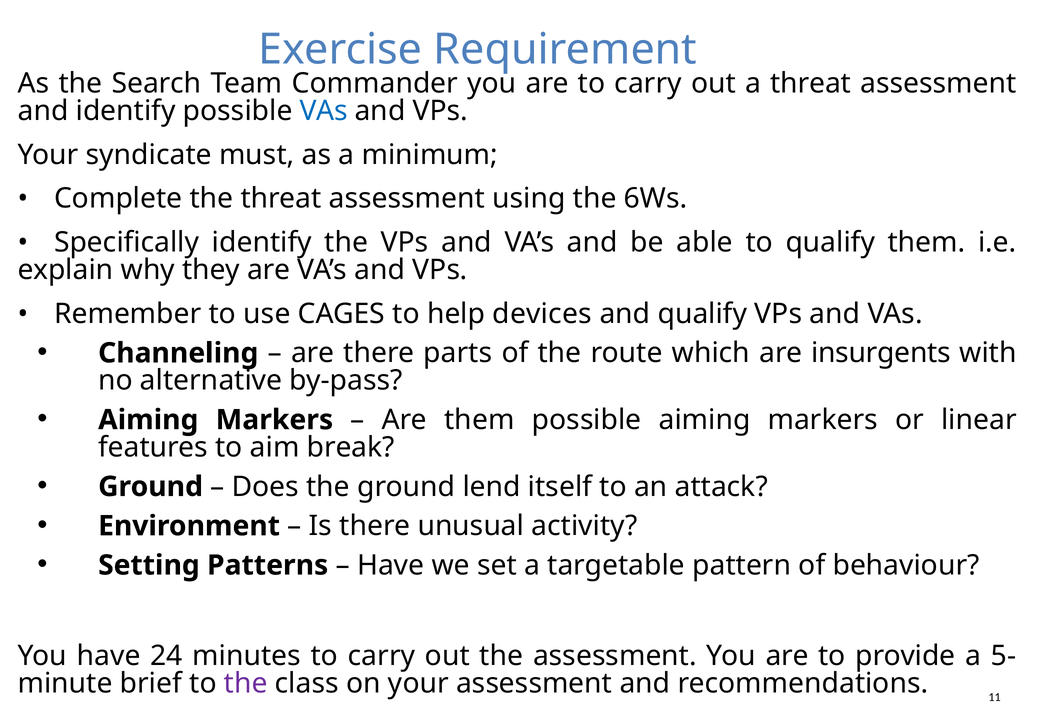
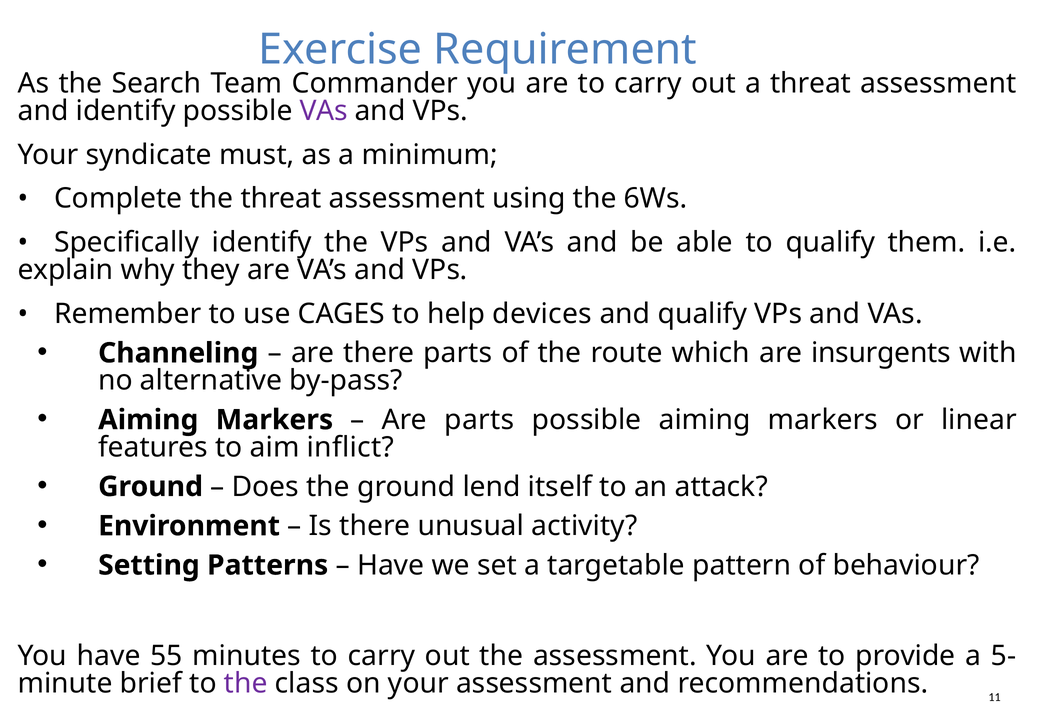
VAs at (324, 111) colour: blue -> purple
Are them: them -> parts
break: break -> inflict
24: 24 -> 55
